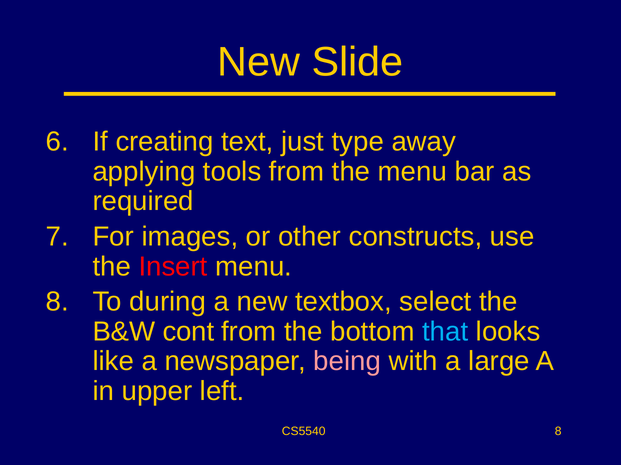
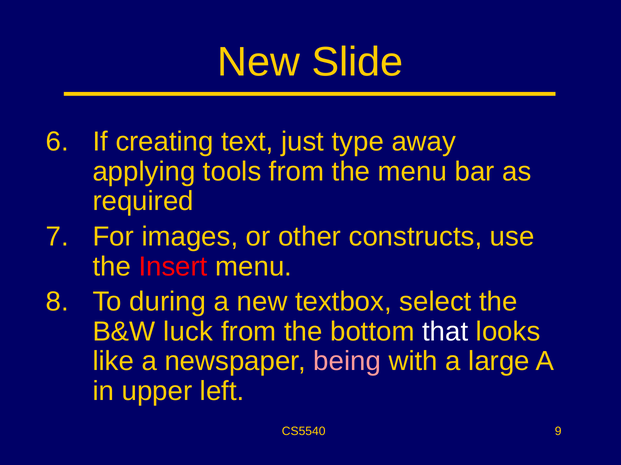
cont: cont -> luck
that colour: light blue -> white
CS5540 8: 8 -> 9
